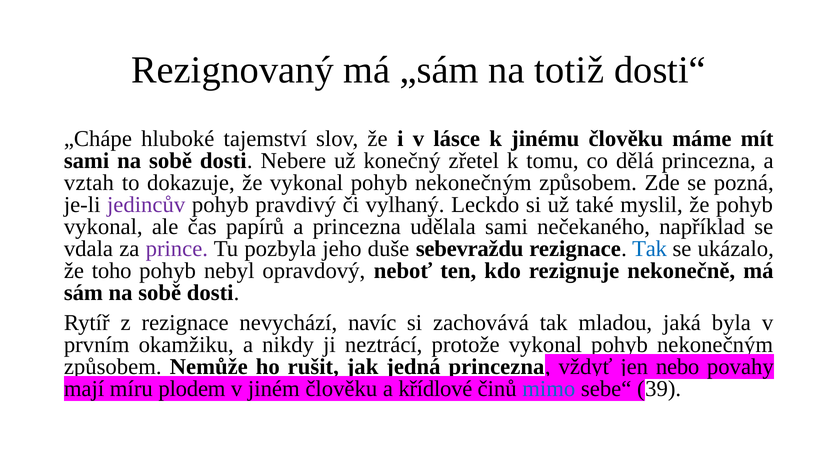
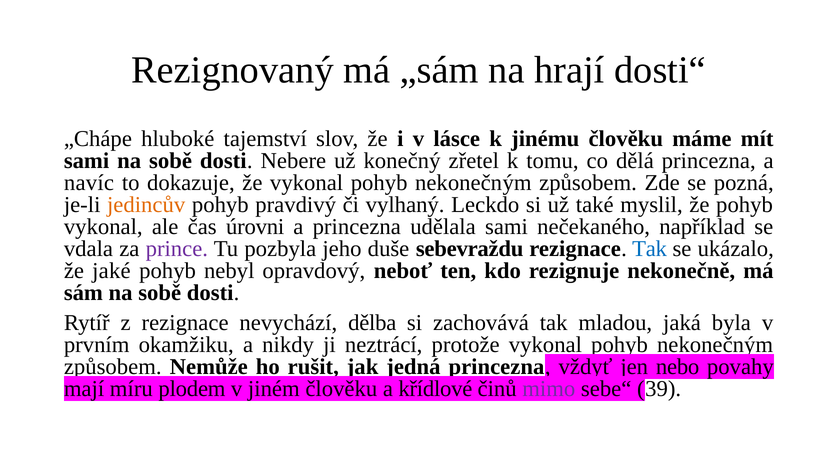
totiž: totiž -> hrají
vztah: vztah -> navíc
jedincův colour: purple -> orange
papírů: papírů -> úrovni
toho: toho -> jaké
navíc: navíc -> dělba
mimo colour: blue -> purple
